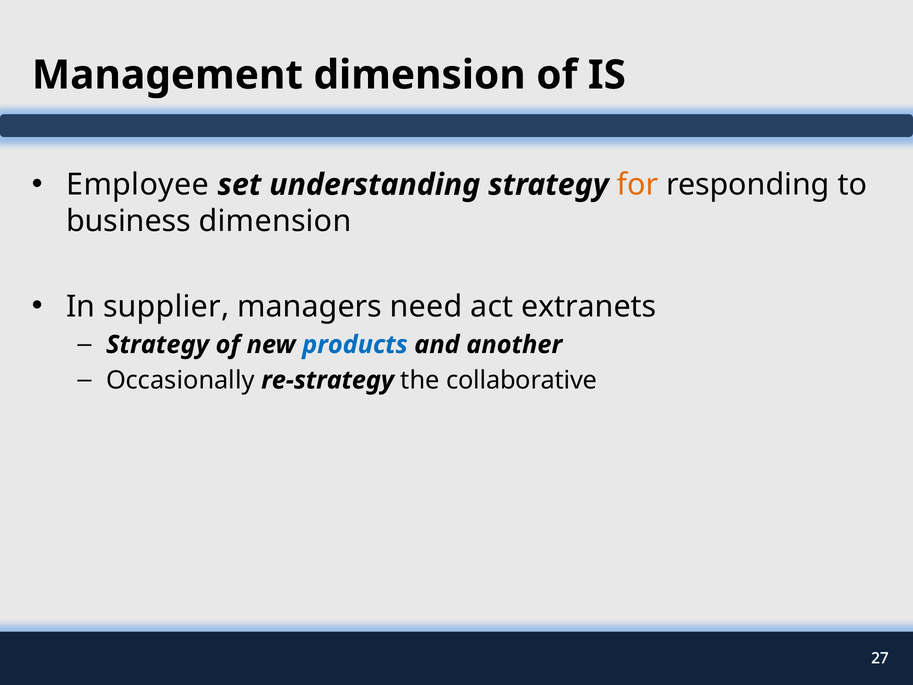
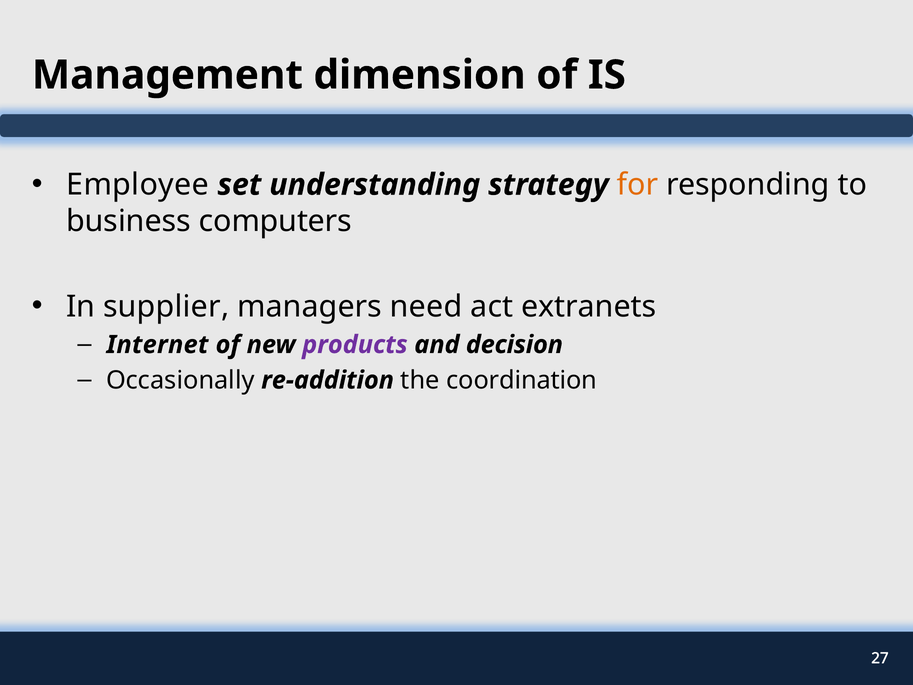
business dimension: dimension -> computers
Strategy at (157, 345): Strategy -> Internet
products colour: blue -> purple
another: another -> decision
re-strategy: re-strategy -> re-addition
collaborative: collaborative -> coordination
